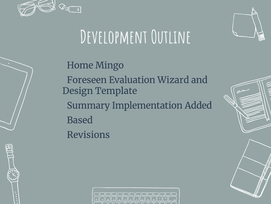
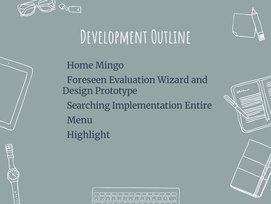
Template: Template -> Prototype
Summary: Summary -> Searching
Added: Added -> Entire
Based: Based -> Menu
Revisions: Revisions -> Highlight
